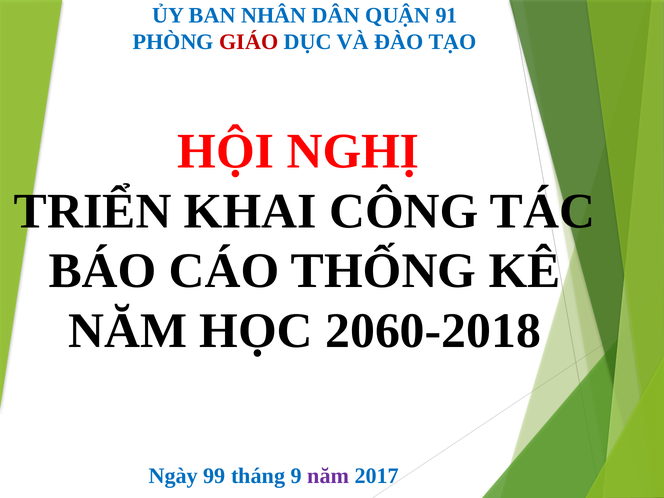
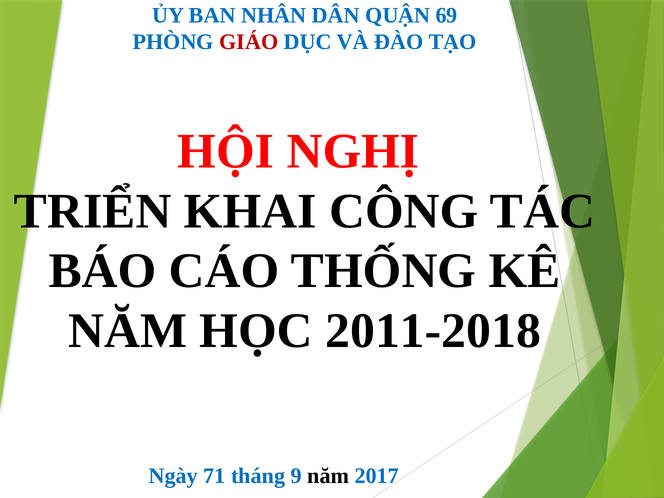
91: 91 -> 69
2060-2018: 2060-2018 -> 2011-2018
99: 99 -> 71
năm at (328, 476) colour: purple -> black
